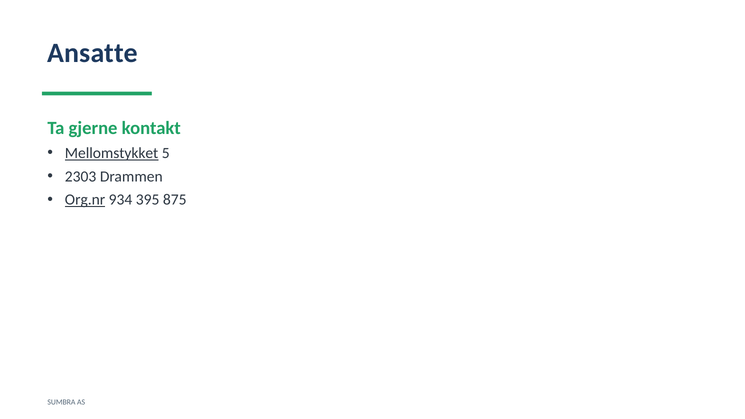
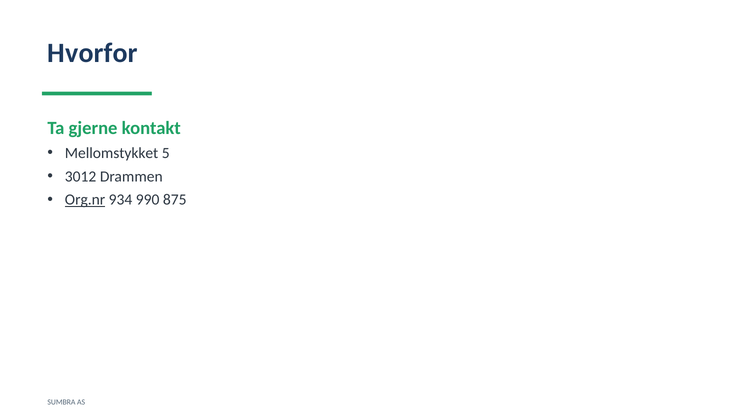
Ansatte: Ansatte -> Hvorfor
Mellomstykket underline: present -> none
2303: 2303 -> 3012
395: 395 -> 990
